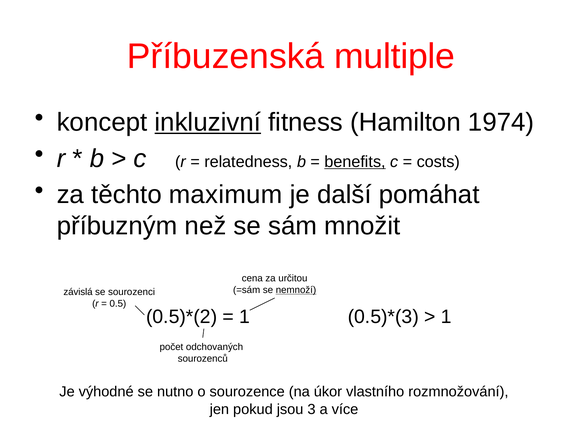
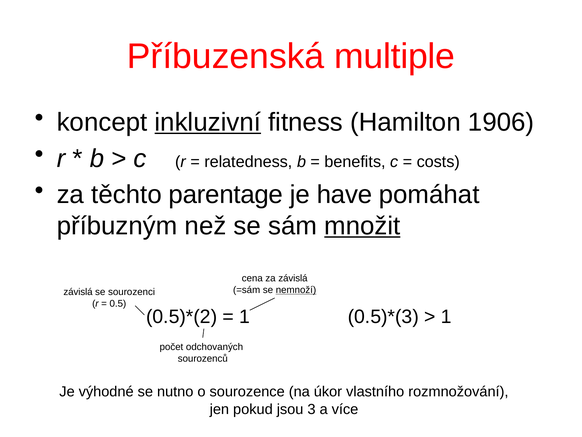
1974: 1974 -> 1906
benefits underline: present -> none
maximum: maximum -> parentage
další: další -> have
množit underline: none -> present
za určitou: určitou -> závislá
